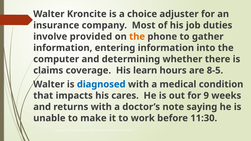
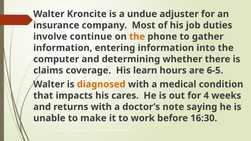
choice: choice -> undue
provided: provided -> continue
8-5: 8-5 -> 6-5
diagnosed colour: blue -> orange
9: 9 -> 4
11:30: 11:30 -> 16:30
